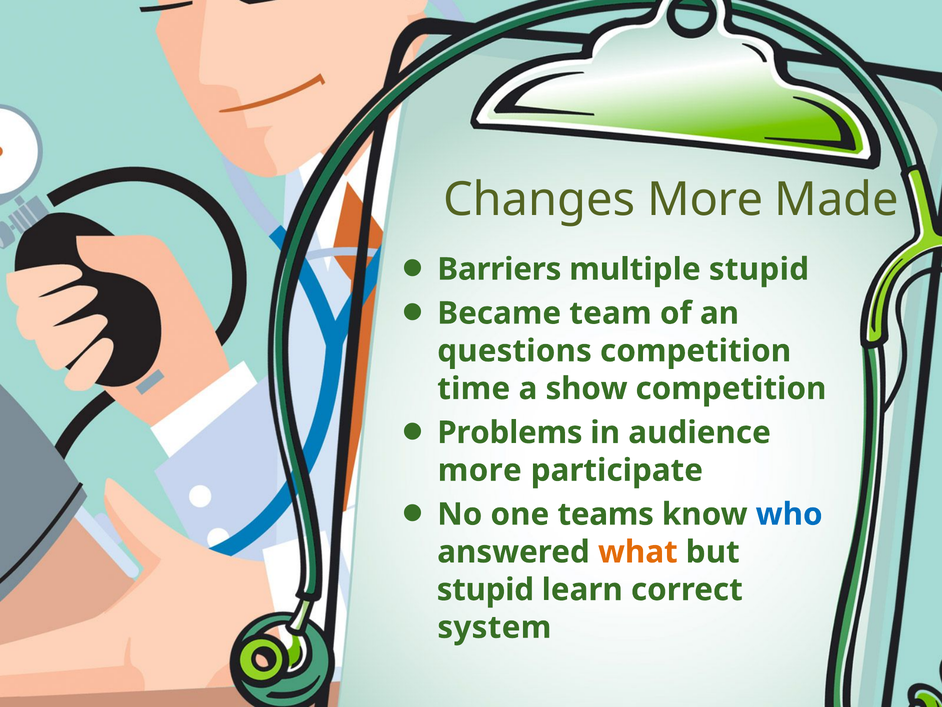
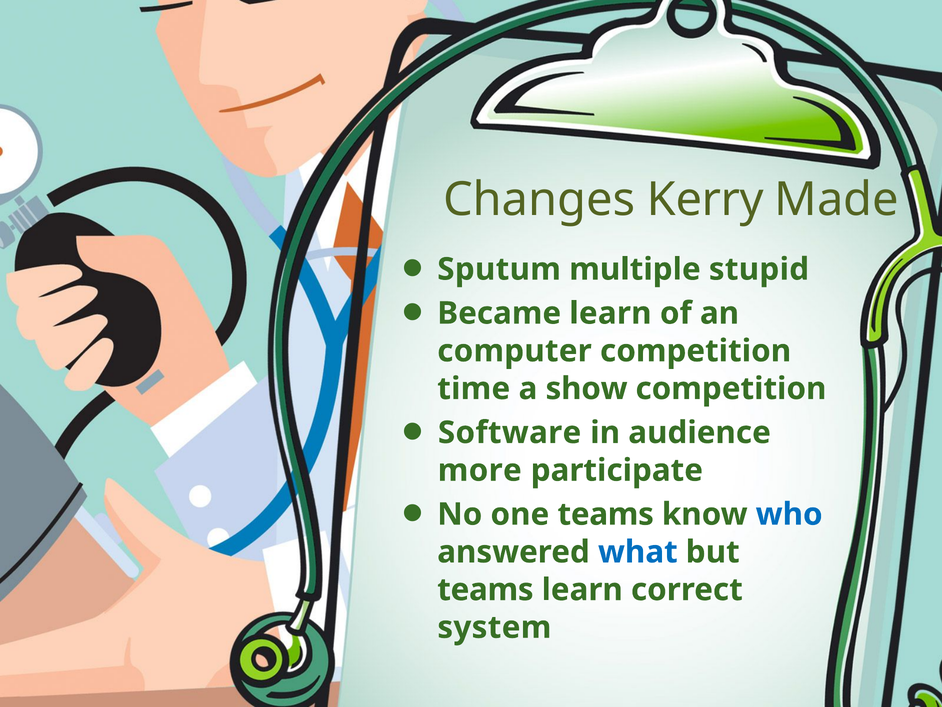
Changes More: More -> Kerry
Barriers: Barriers -> Sputum
Became team: team -> learn
questions: questions -> computer
Problems: Problems -> Software
what colour: orange -> blue
stupid at (485, 589): stupid -> teams
